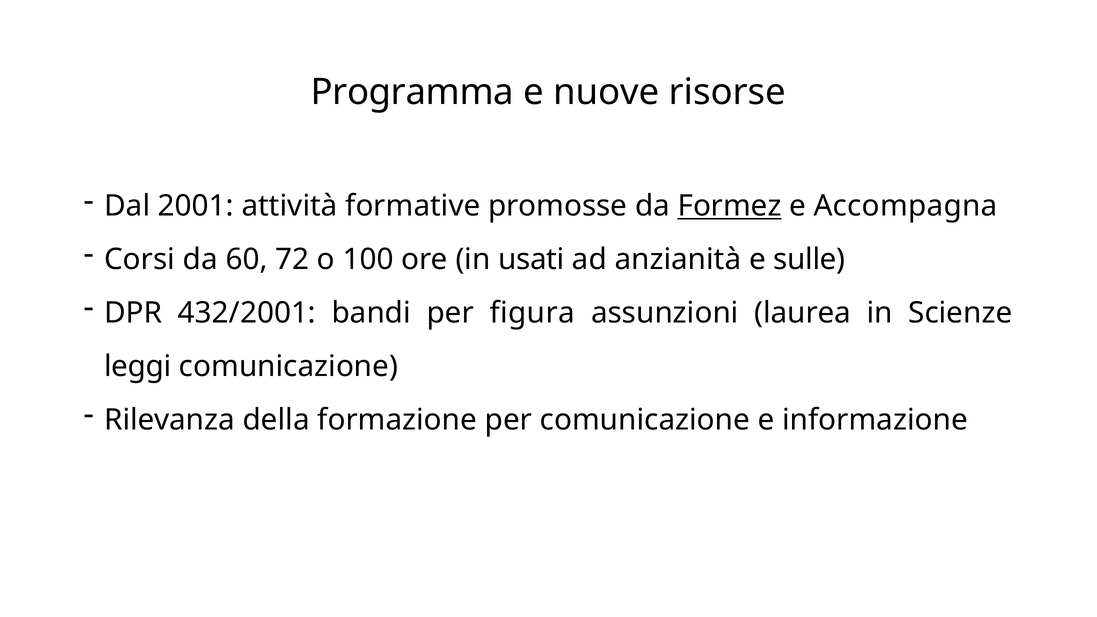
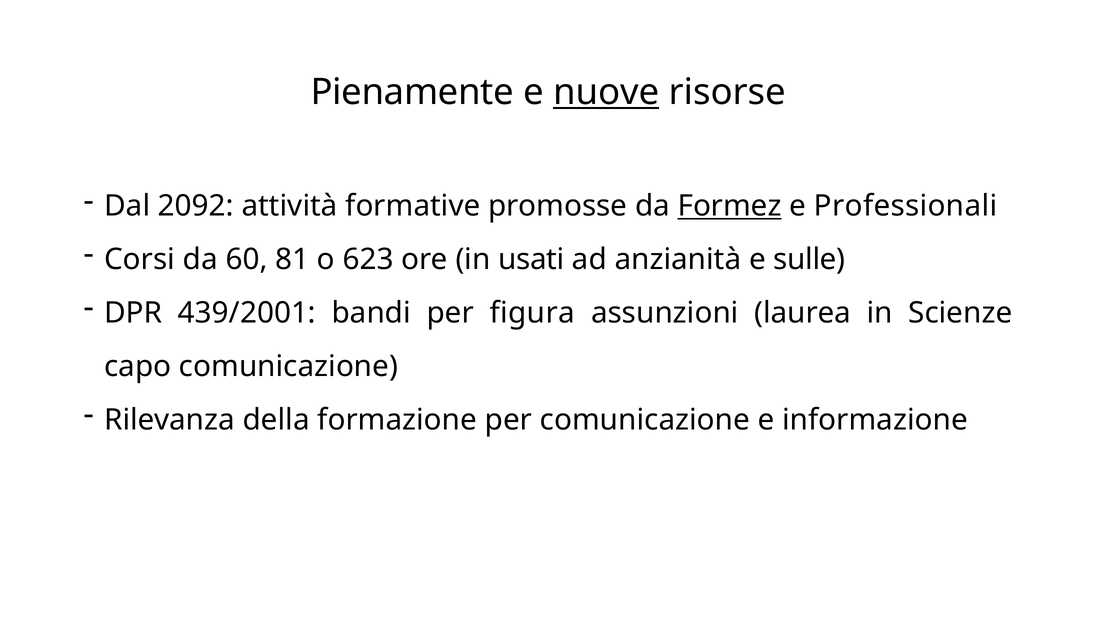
Programma: Programma -> Pienamente
nuove underline: none -> present
2001: 2001 -> 2092
Accompagna: Accompagna -> Professionali
72: 72 -> 81
100: 100 -> 623
432/2001: 432/2001 -> 439/2001
leggi: leggi -> capo
